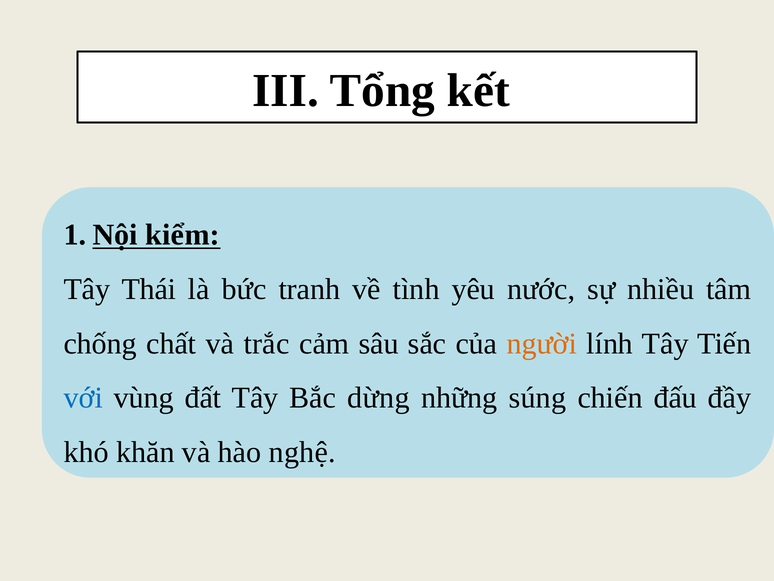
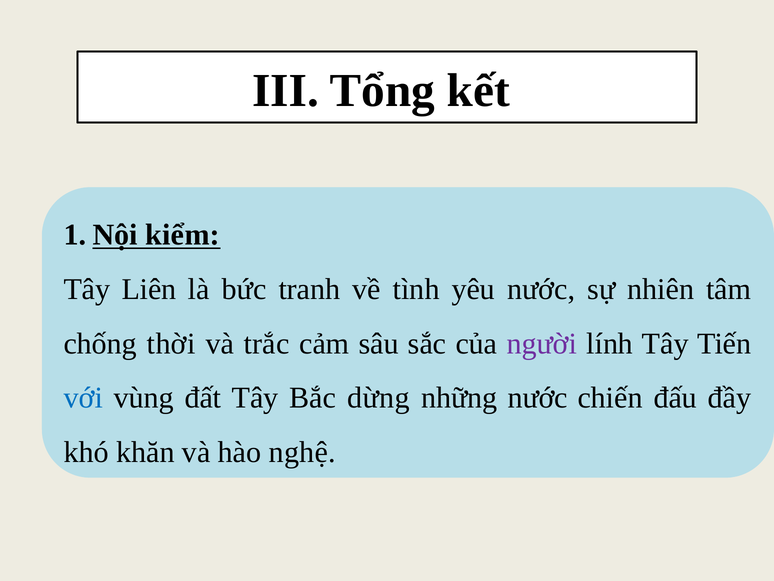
Thái: Thái -> Liên
nhiều: nhiều -> nhiên
chất: chất -> thời
người colour: orange -> purple
những súng: súng -> nước
